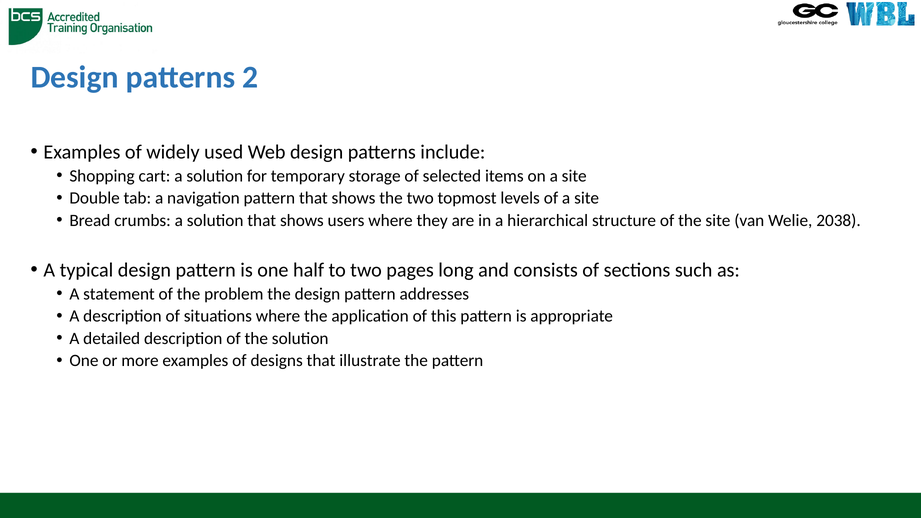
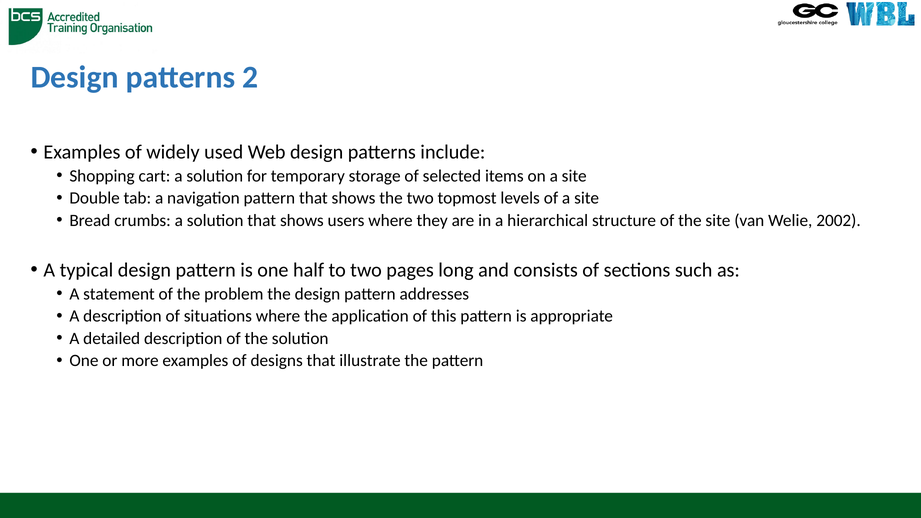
2038: 2038 -> 2002
